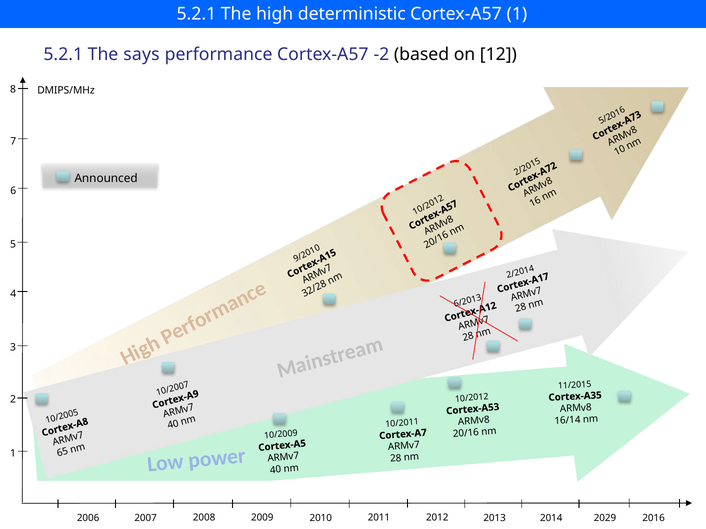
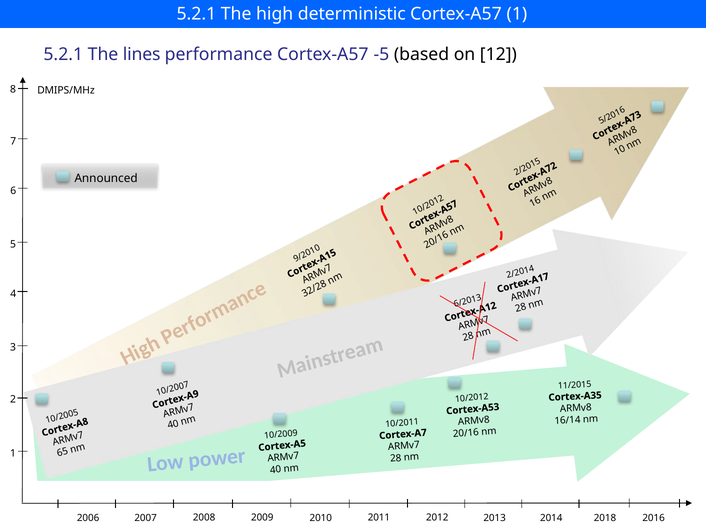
says: says -> lines
-2: -2 -> -5
2029: 2029 -> 2018
